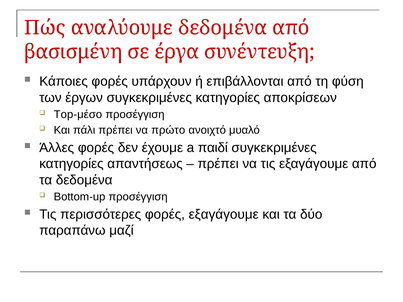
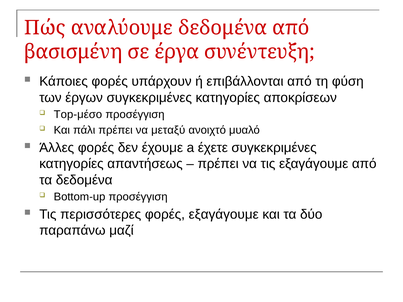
πρώτο: πρώτο -> μεταξύ
παιδί: παιδί -> έχετε
